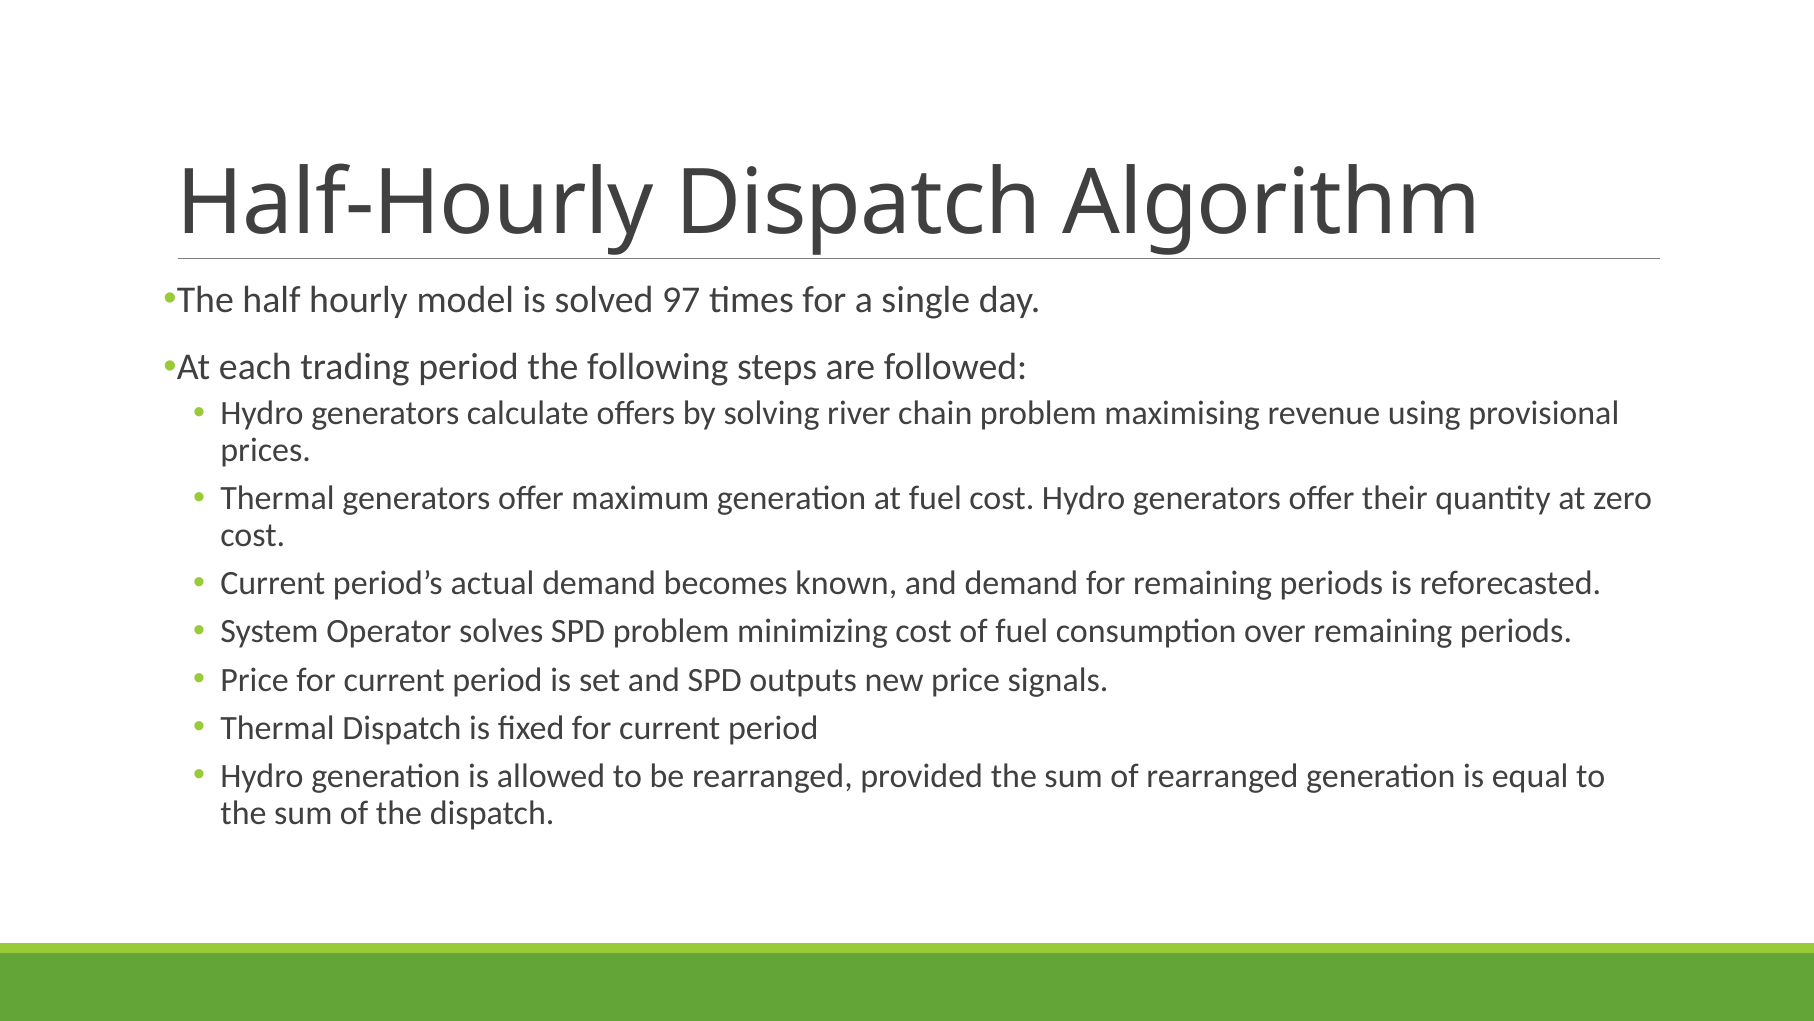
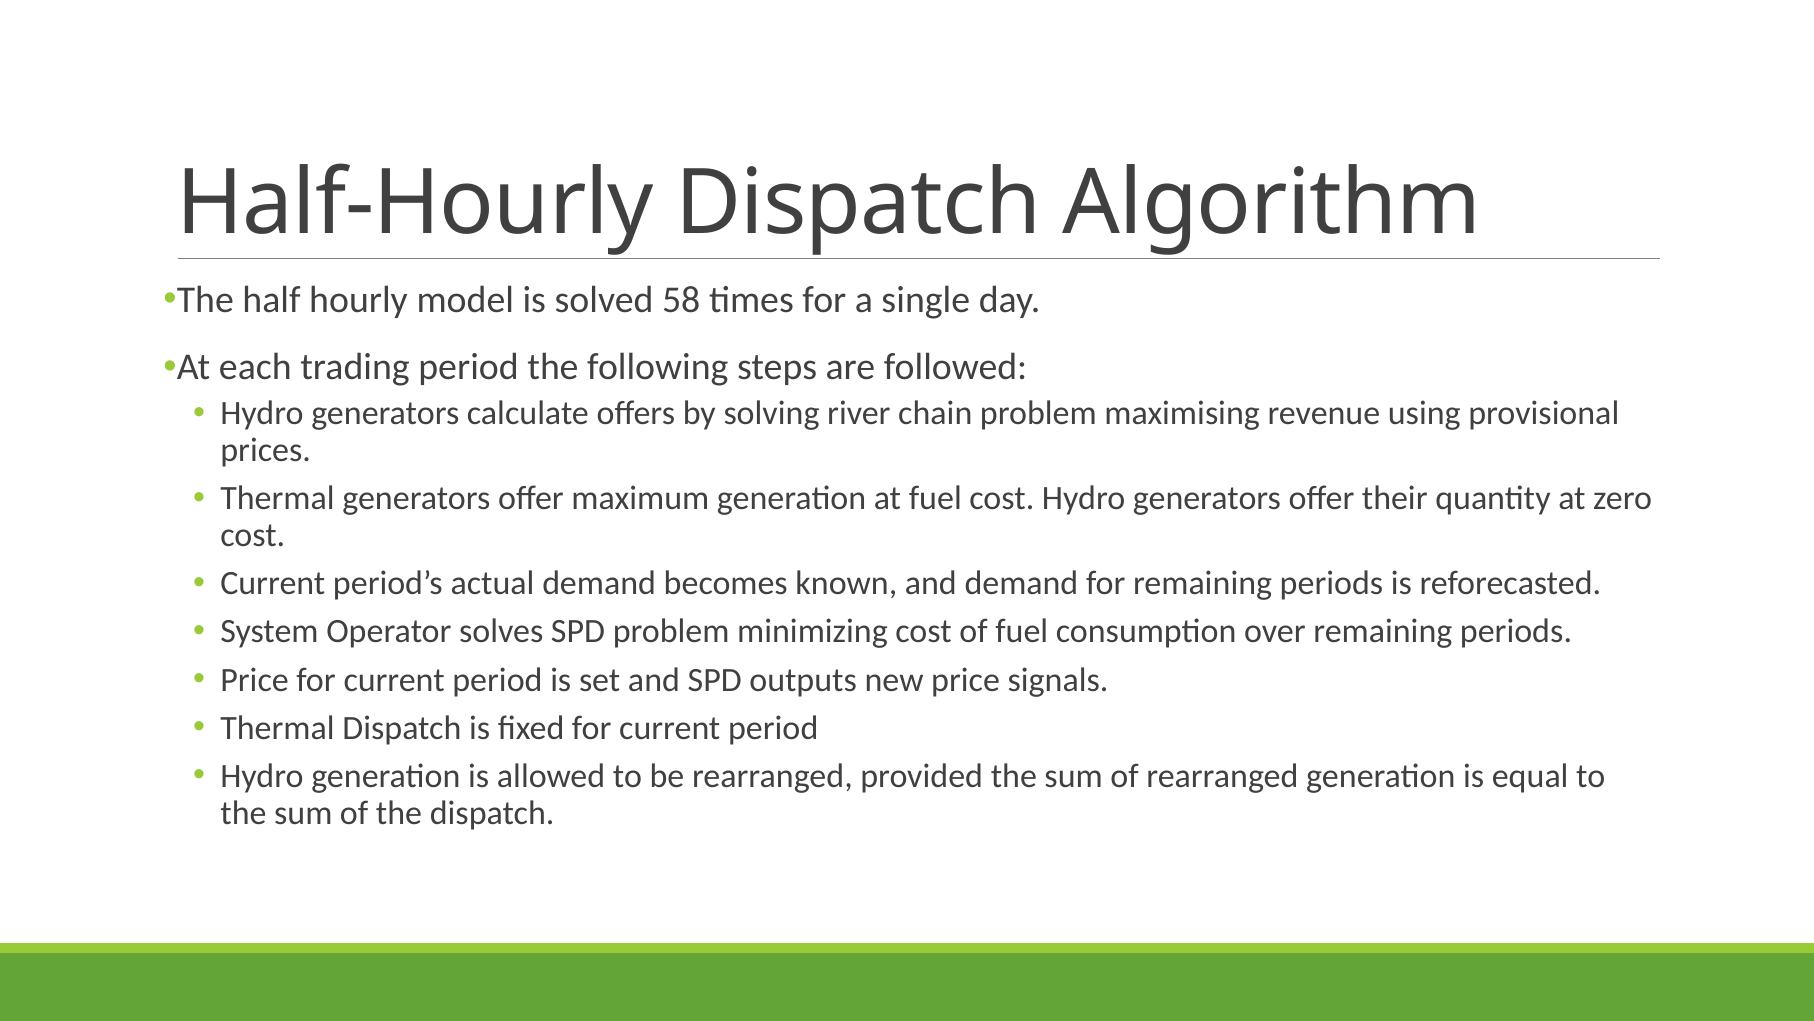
97: 97 -> 58
